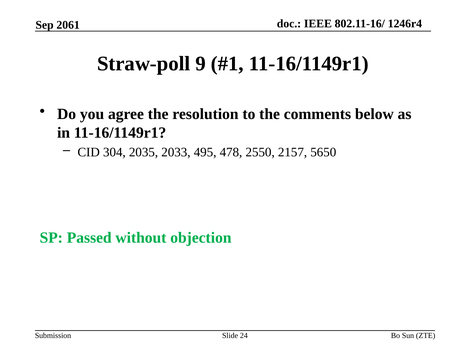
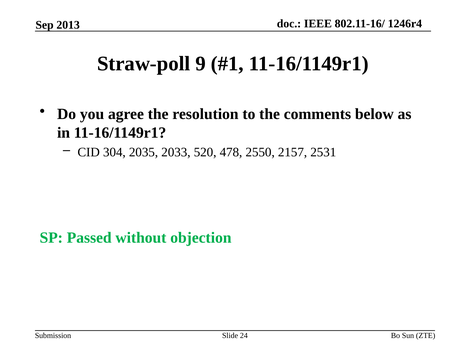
2061: 2061 -> 2013
495: 495 -> 520
5650: 5650 -> 2531
